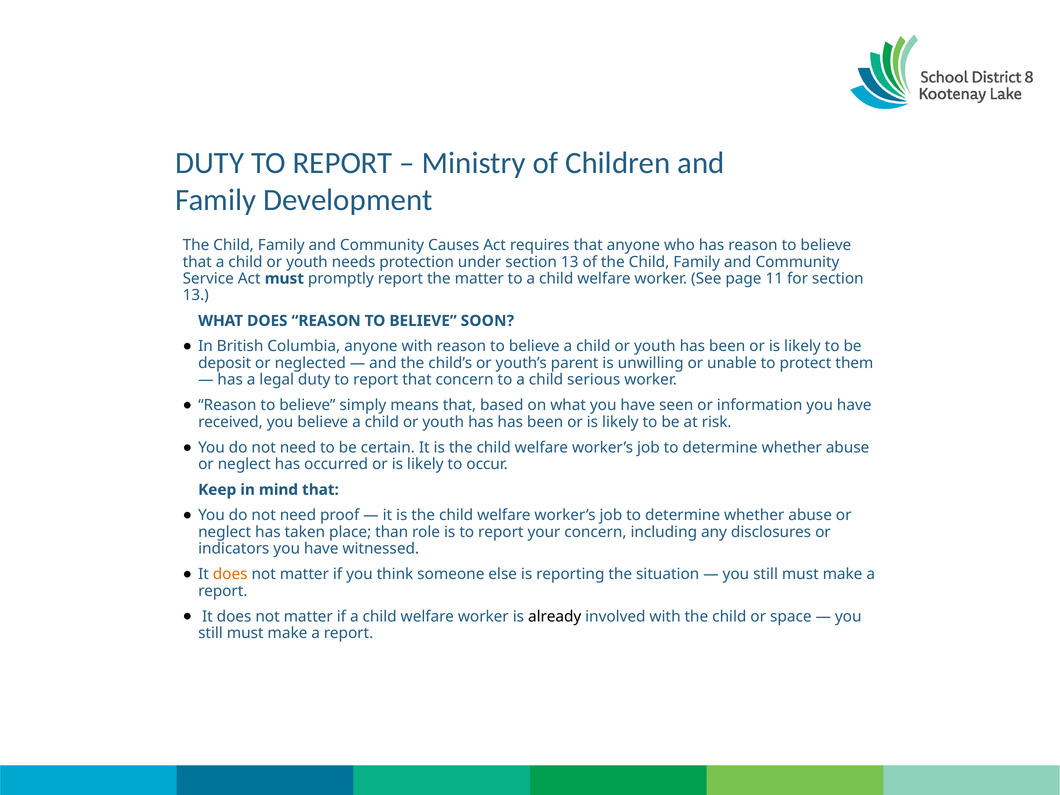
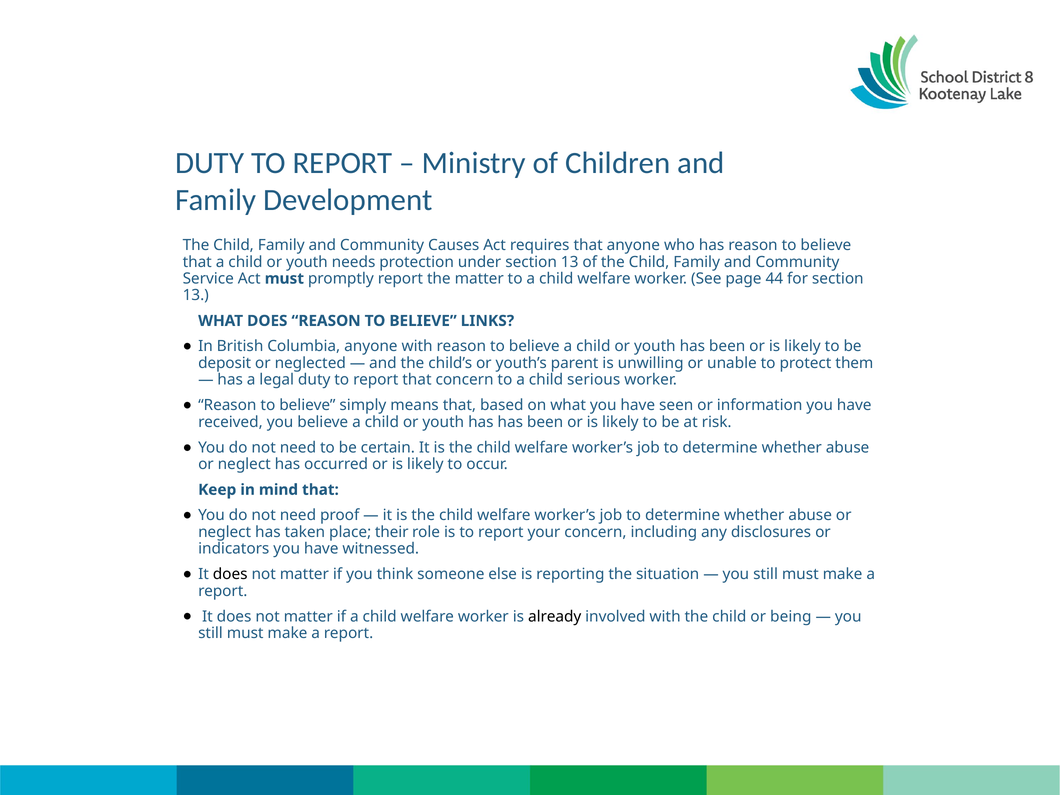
11: 11 -> 44
SOON: SOON -> LINKS
than: than -> their
does at (230, 574) colour: orange -> black
space: space -> being
